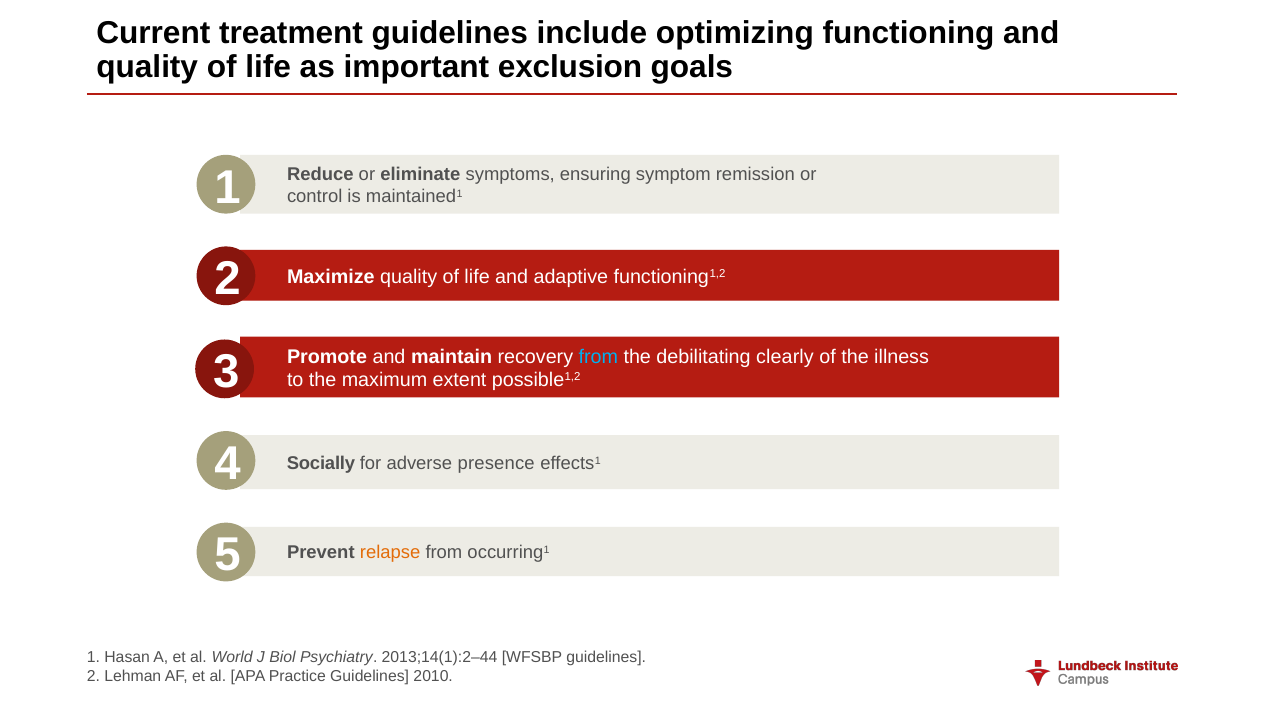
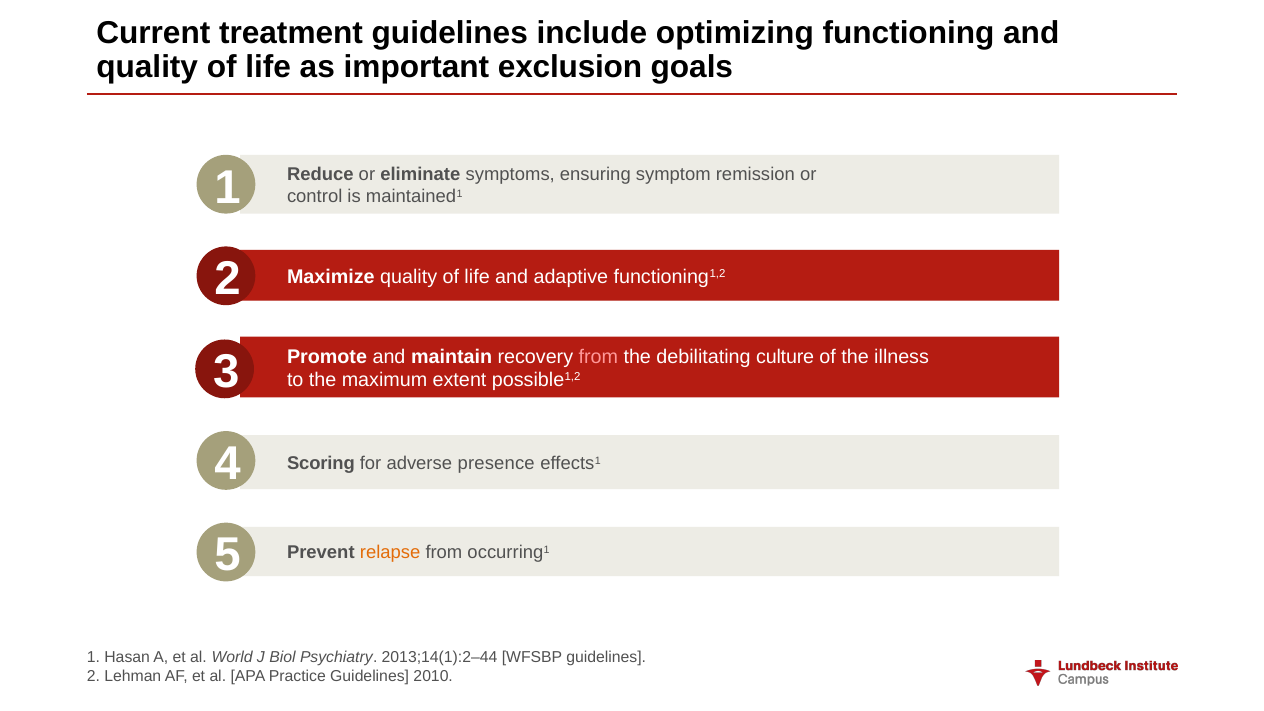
from at (598, 356) colour: light blue -> pink
clearly: clearly -> culture
Socially: Socially -> Scoring
